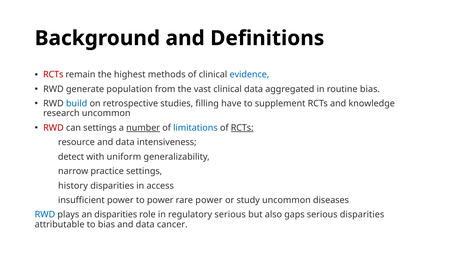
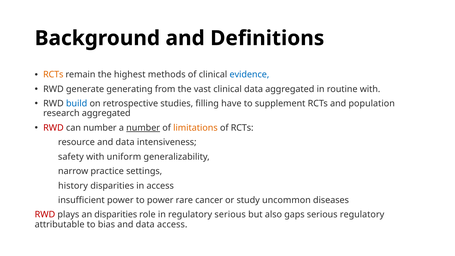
RCTs at (53, 75) colour: red -> orange
population: population -> generating
routine bias: bias -> with
knowledge: knowledge -> population
research uncommon: uncommon -> aggregated
can settings: settings -> number
limitations colour: blue -> orange
RCTs at (242, 128) underline: present -> none
detect: detect -> safety
rare power: power -> cancer
RWD at (45, 215) colour: blue -> red
serious disparities: disparities -> regulatory
data cancer: cancer -> access
